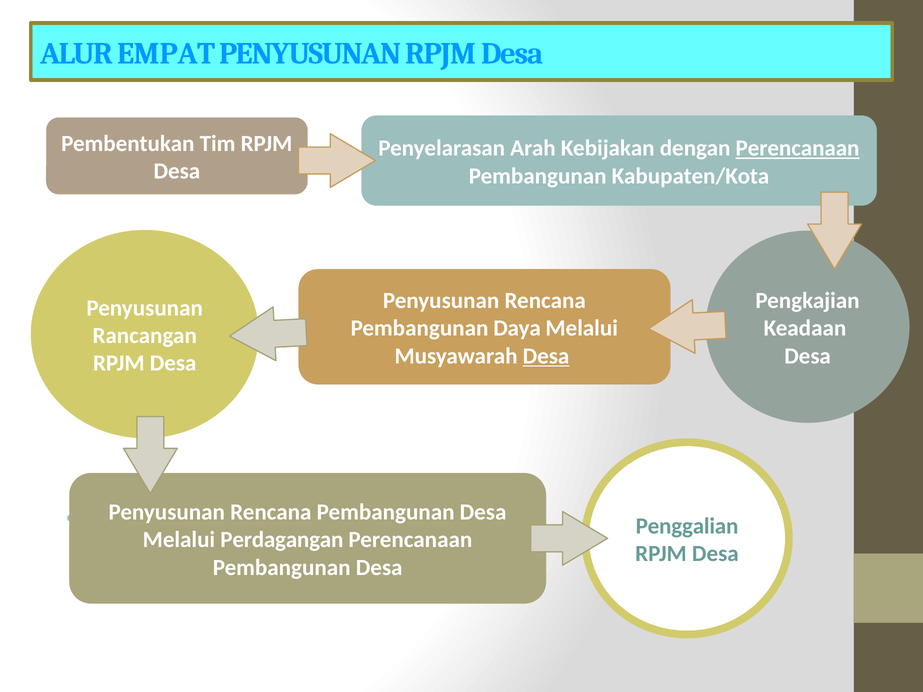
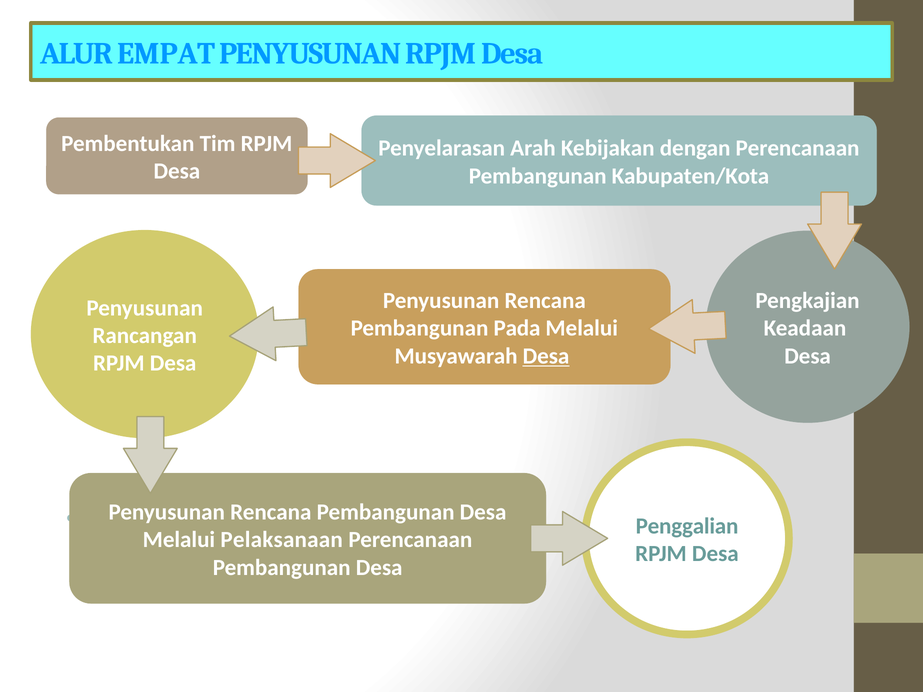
Perencanaan at (798, 148) underline: present -> none
Daya: Daya -> Pada
Perdagangan: Perdagangan -> Pelaksanaan
